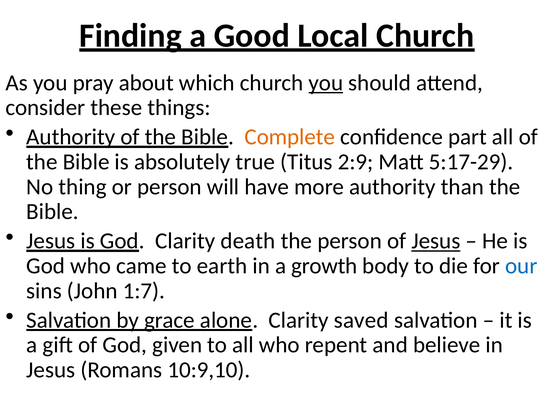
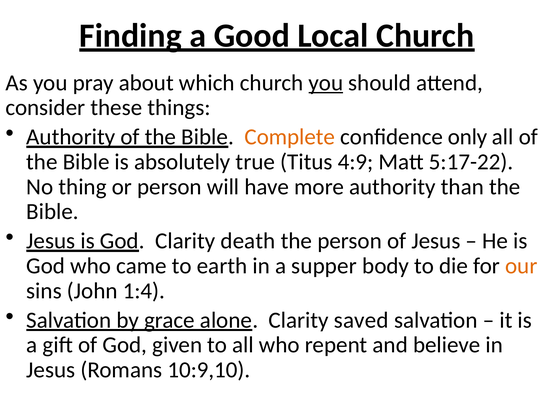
part: part -> only
2:9: 2:9 -> 4:9
5:17-29: 5:17-29 -> 5:17-22
Jesus at (436, 241) underline: present -> none
growth: growth -> supper
our colour: blue -> orange
1:7: 1:7 -> 1:4
